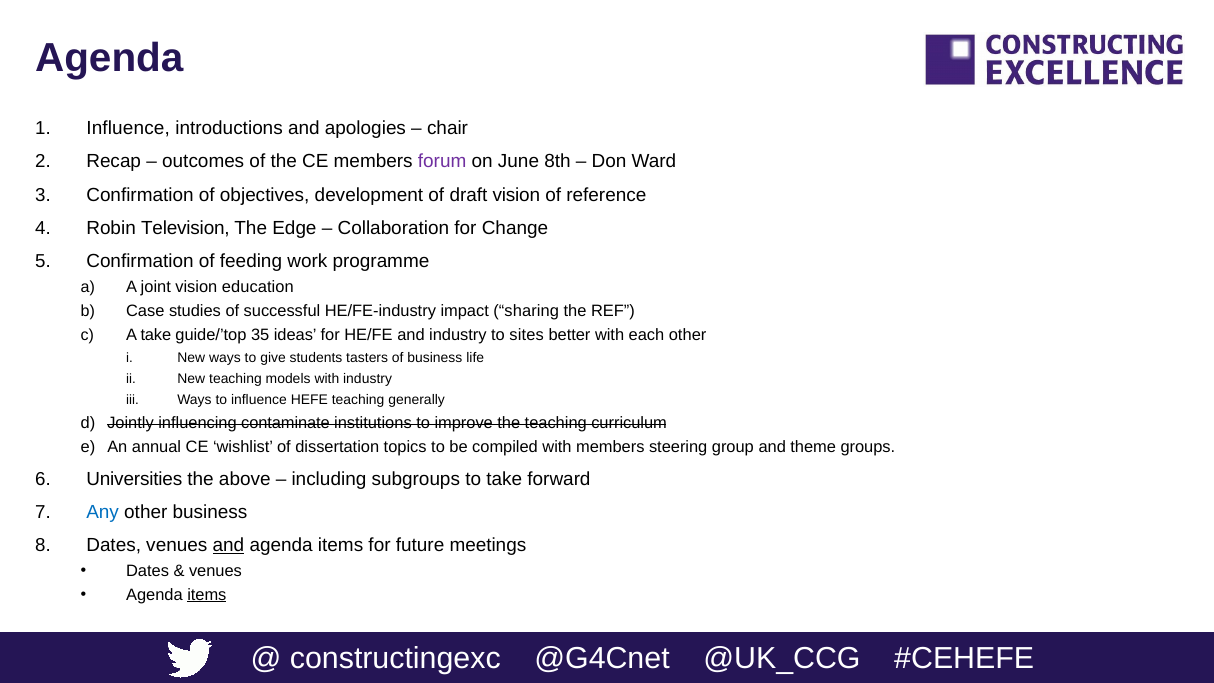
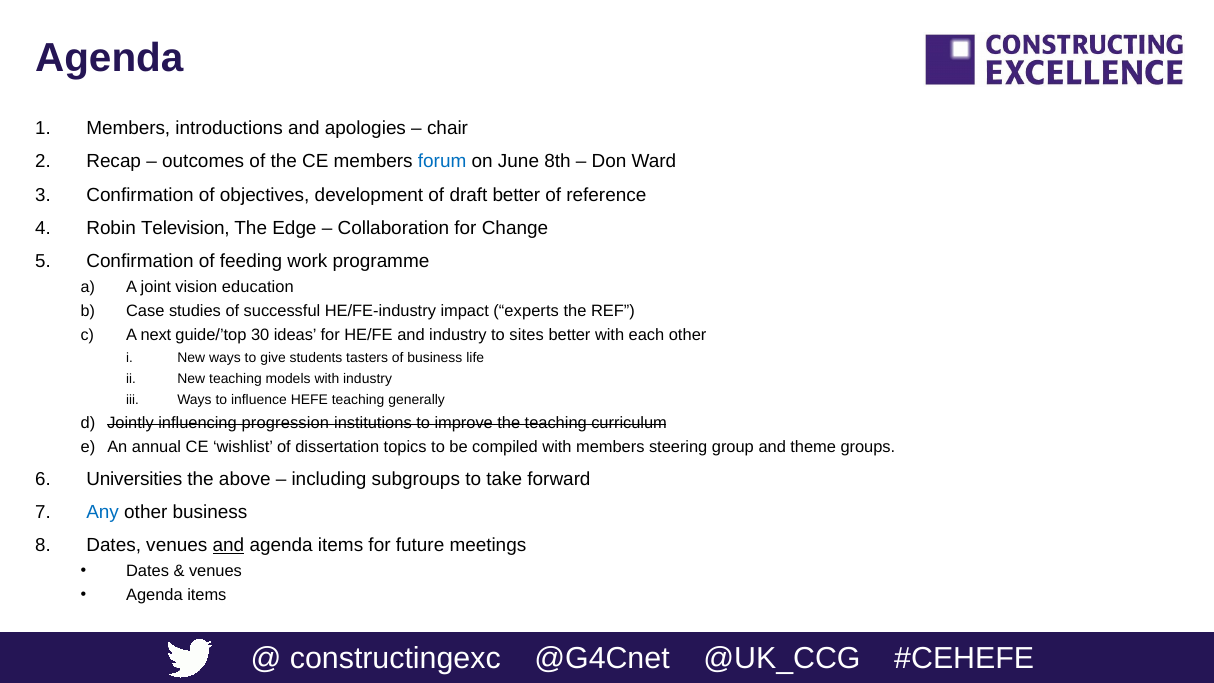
Influence at (128, 128): Influence -> Members
forum colour: purple -> blue
draft vision: vision -> better
sharing: sharing -> experts
A take: take -> next
35: 35 -> 30
contaminate: contaminate -> progression
items at (207, 595) underline: present -> none
